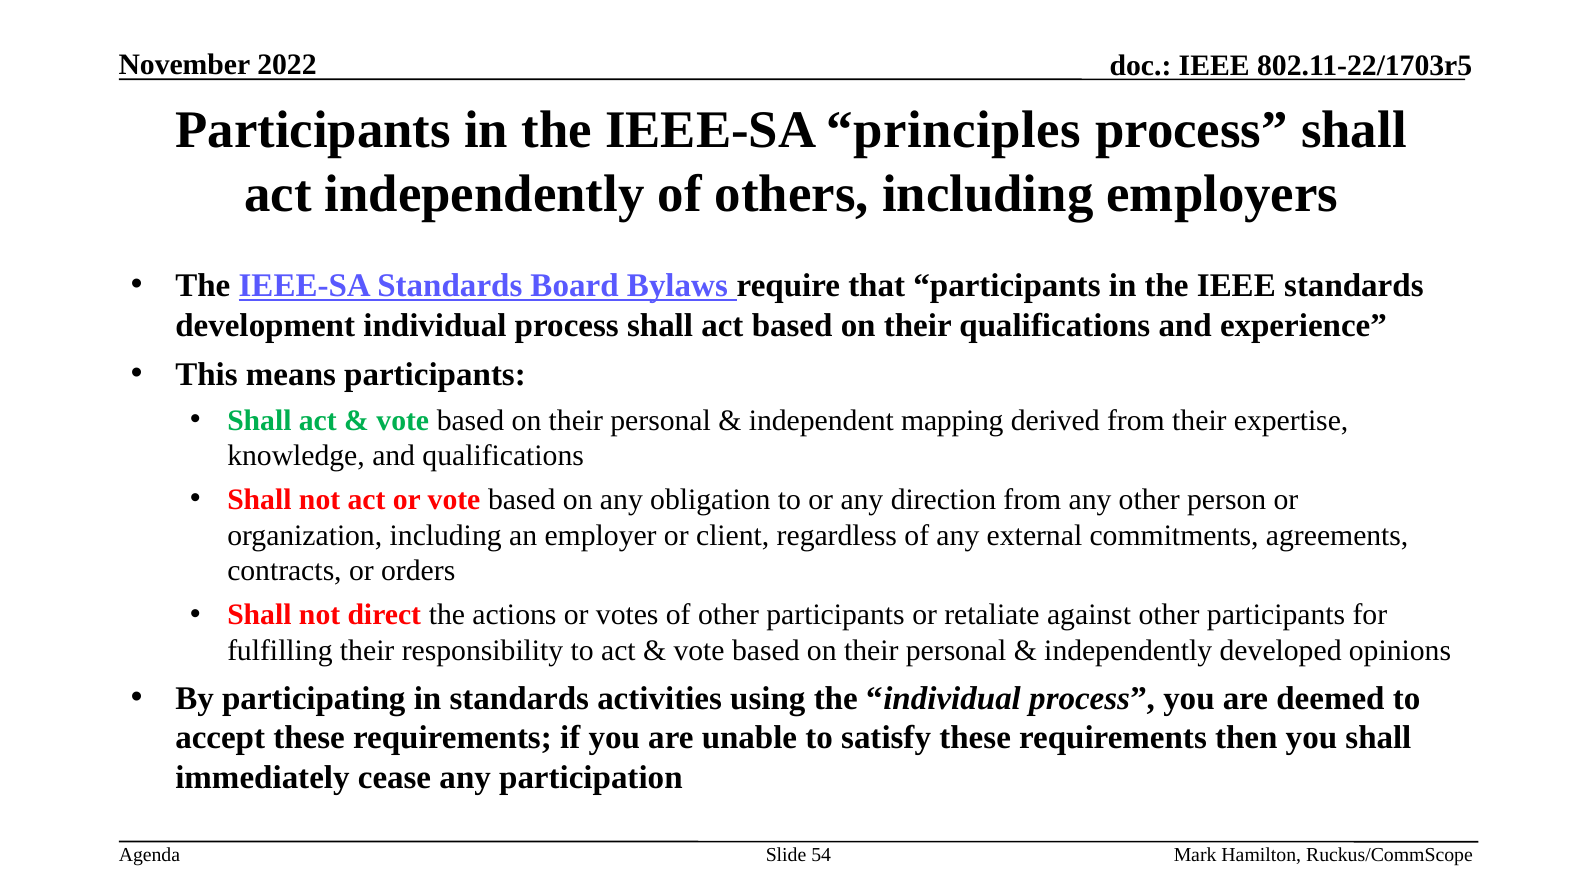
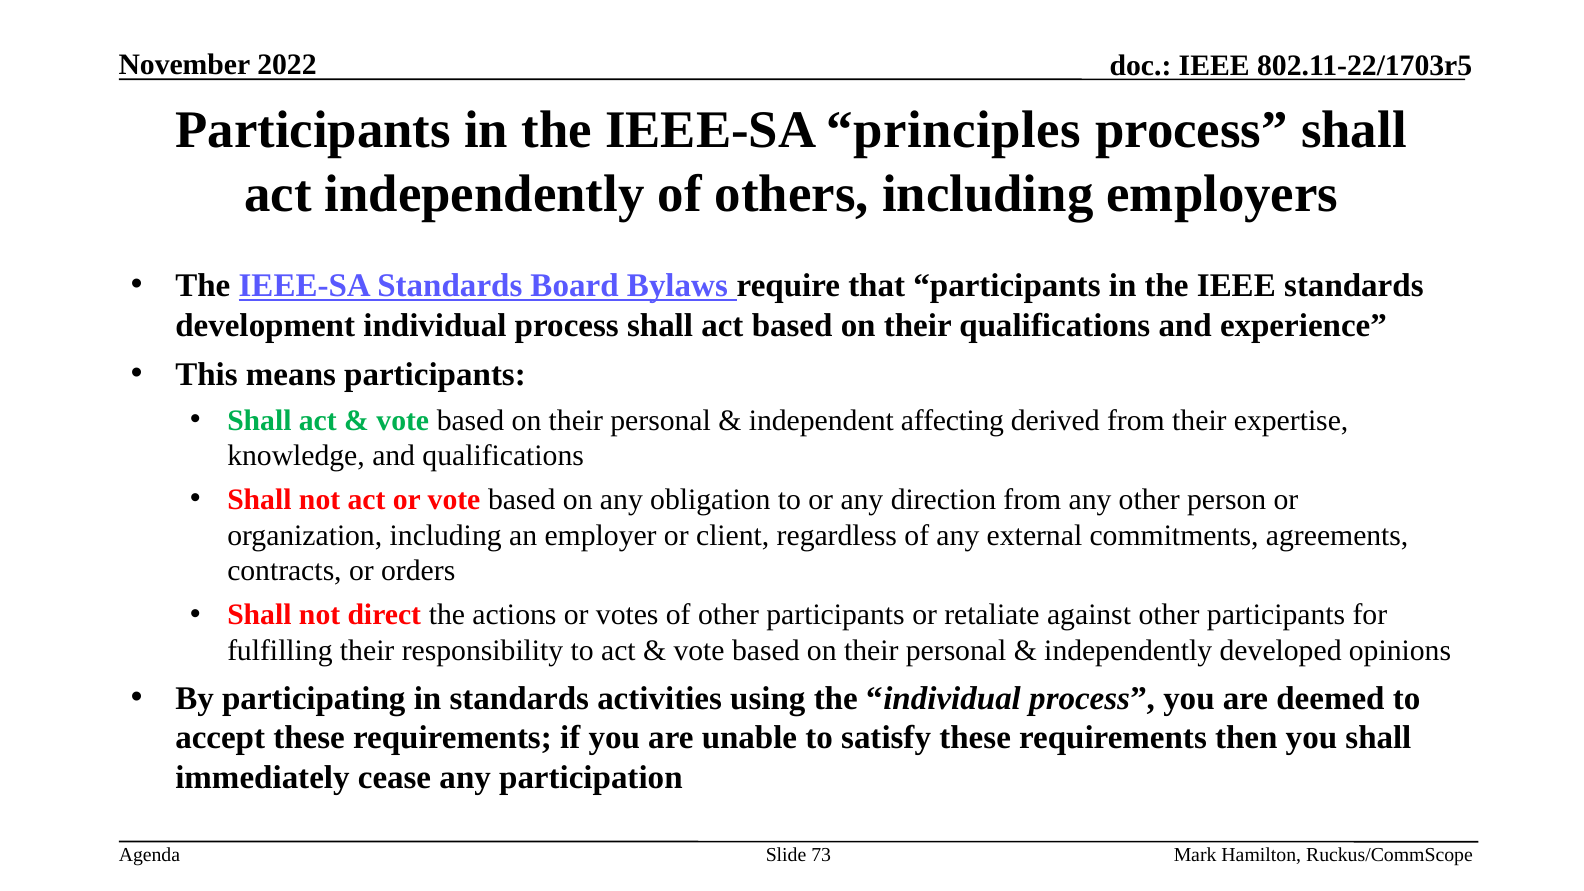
mapping: mapping -> affecting
54: 54 -> 73
